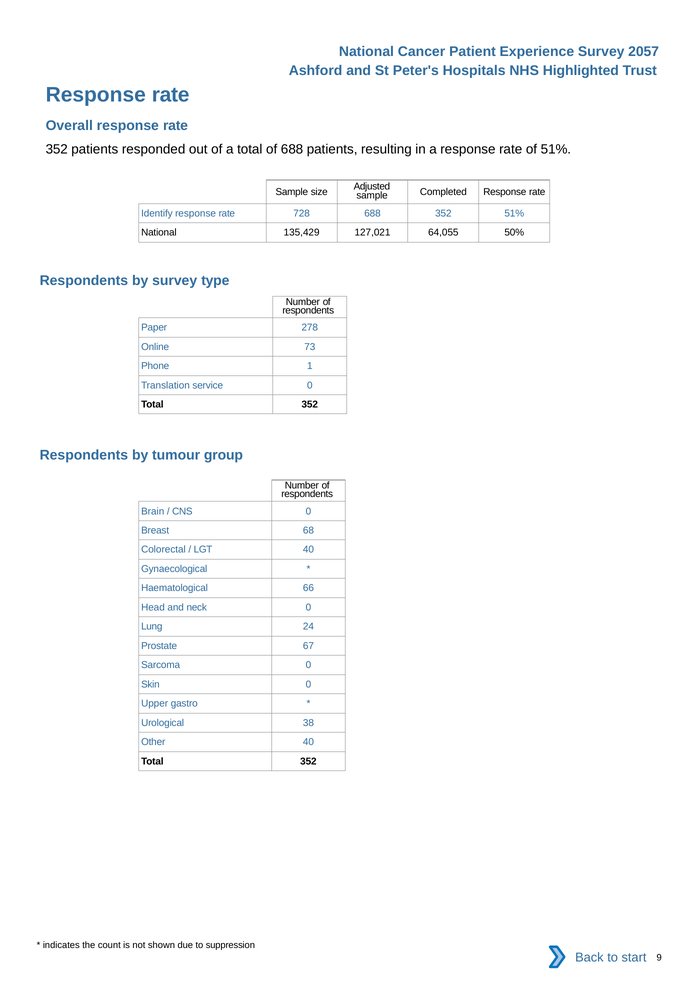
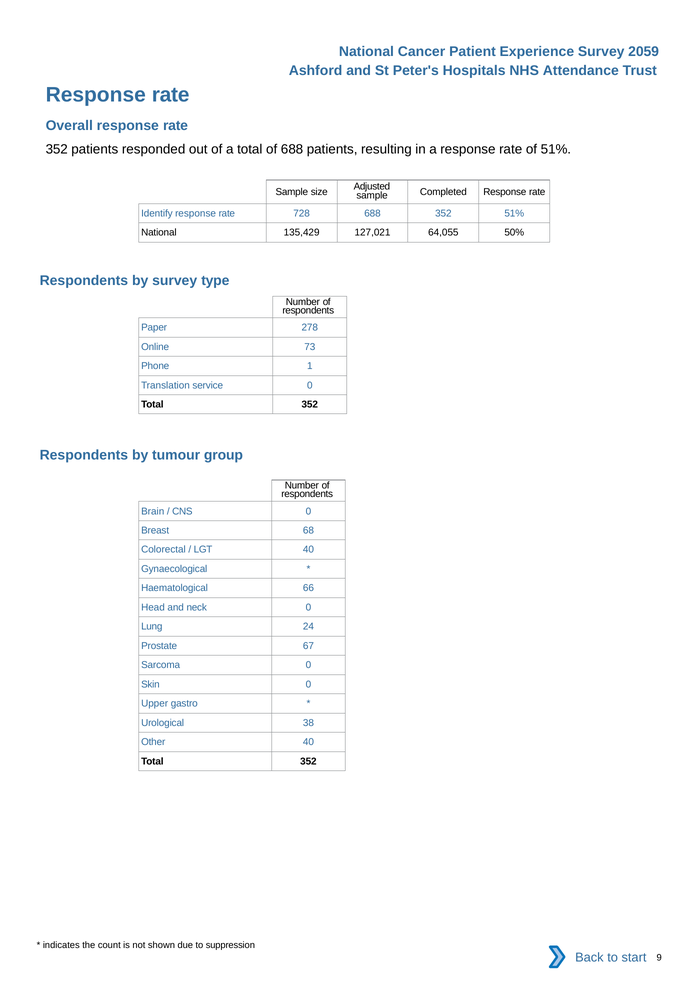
2057: 2057 -> 2059
Highlighted: Highlighted -> Attendance
